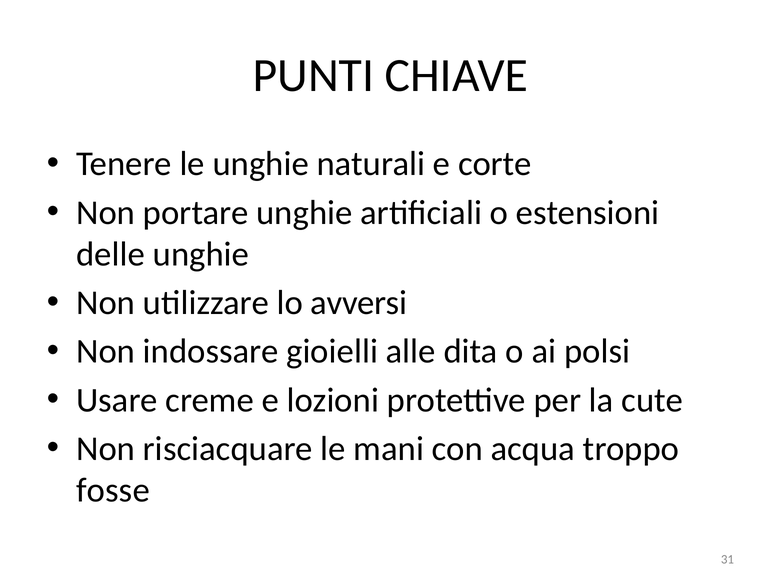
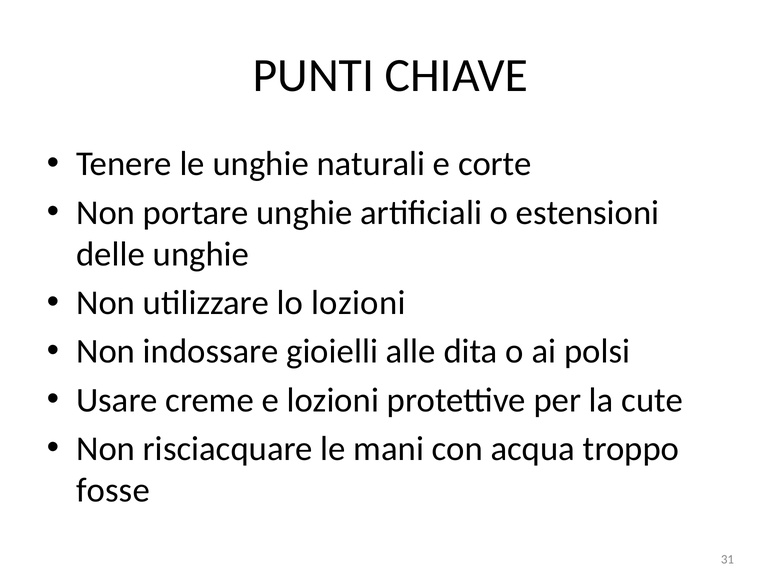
lo avversi: avversi -> lozioni
